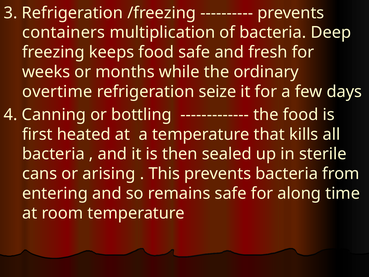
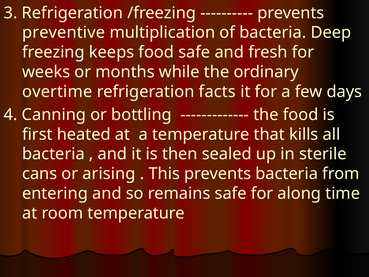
containers: containers -> preventive
seize: seize -> facts
